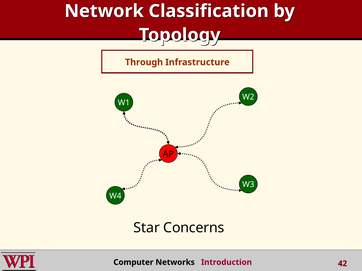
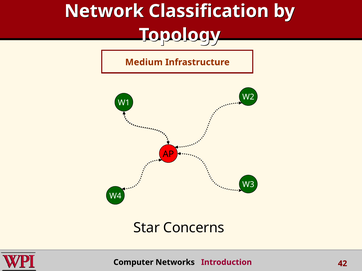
Through: Through -> Medium
